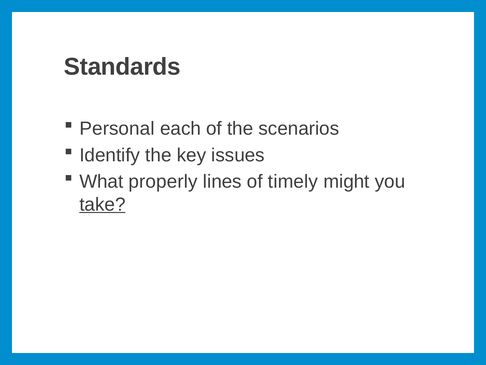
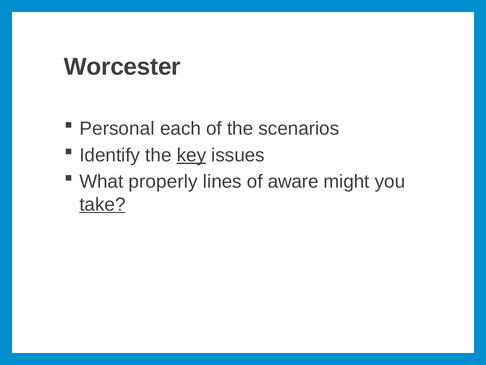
Standards: Standards -> Worcester
key underline: none -> present
timely: timely -> aware
